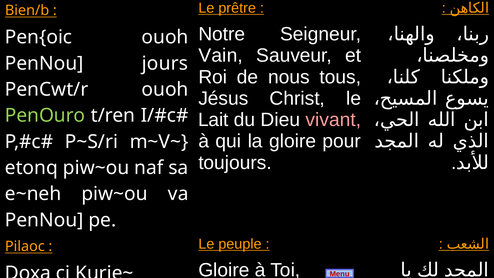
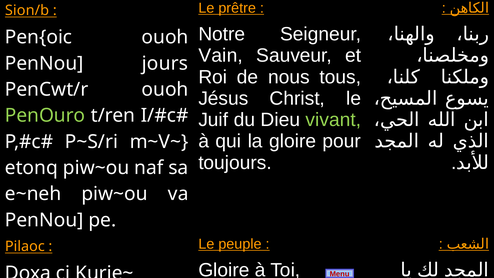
Bien/b: Bien/b -> Sion/b
Lait: Lait -> Juif
vivant colour: pink -> light green
